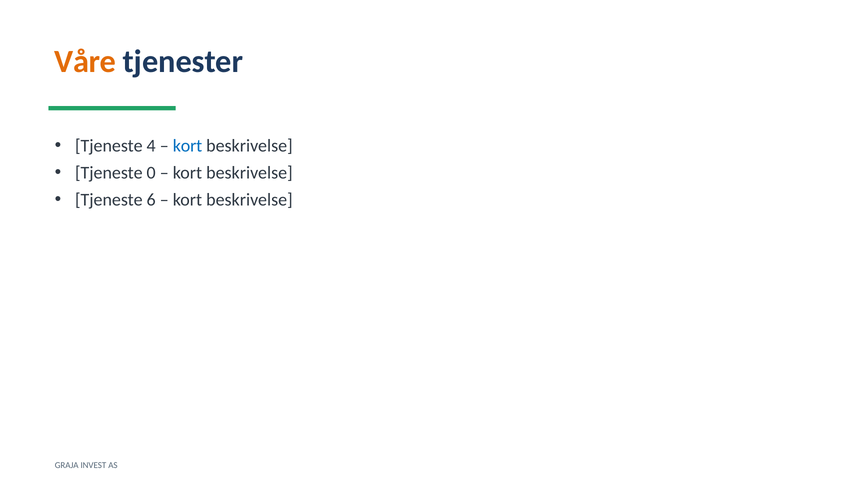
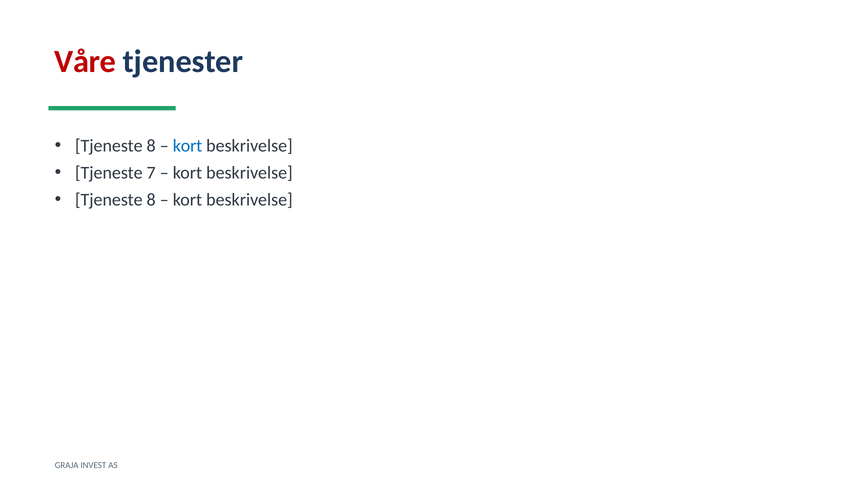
Våre colour: orange -> red
4 at (151, 146): 4 -> 8
0: 0 -> 7
6 at (151, 200): 6 -> 8
